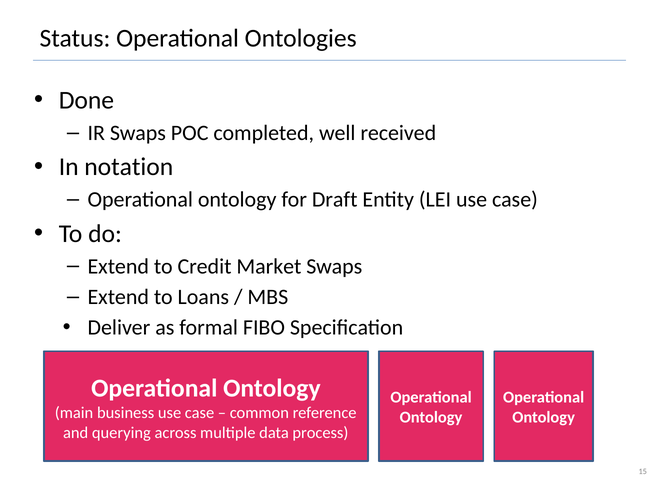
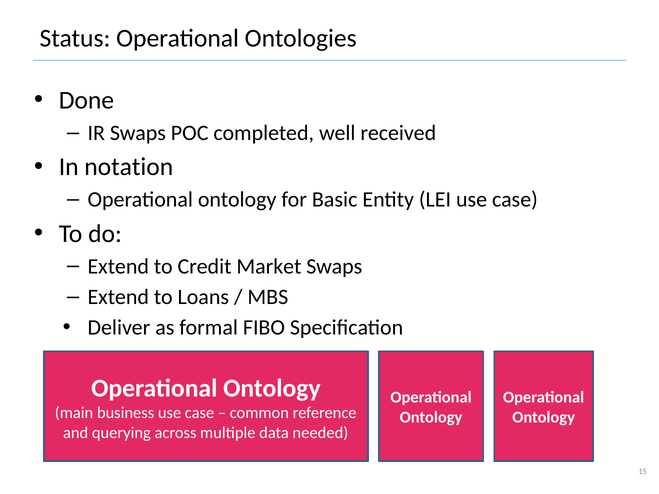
Draft: Draft -> Basic
process: process -> needed
